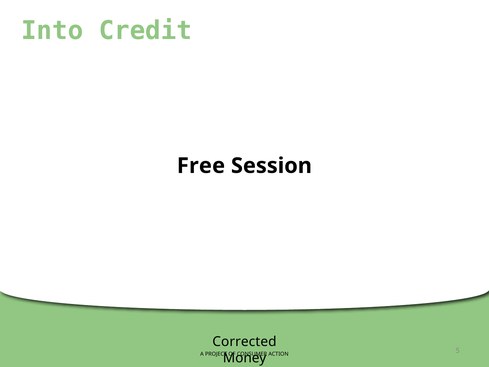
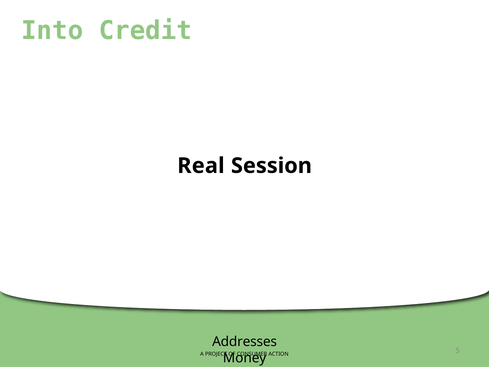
Free: Free -> Real
Corrected: Corrected -> Addresses
